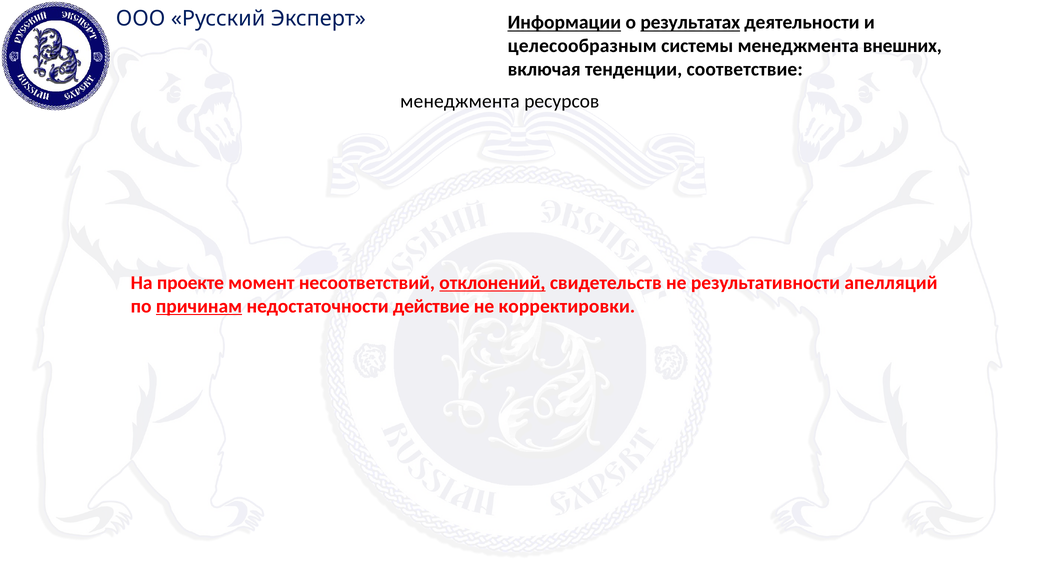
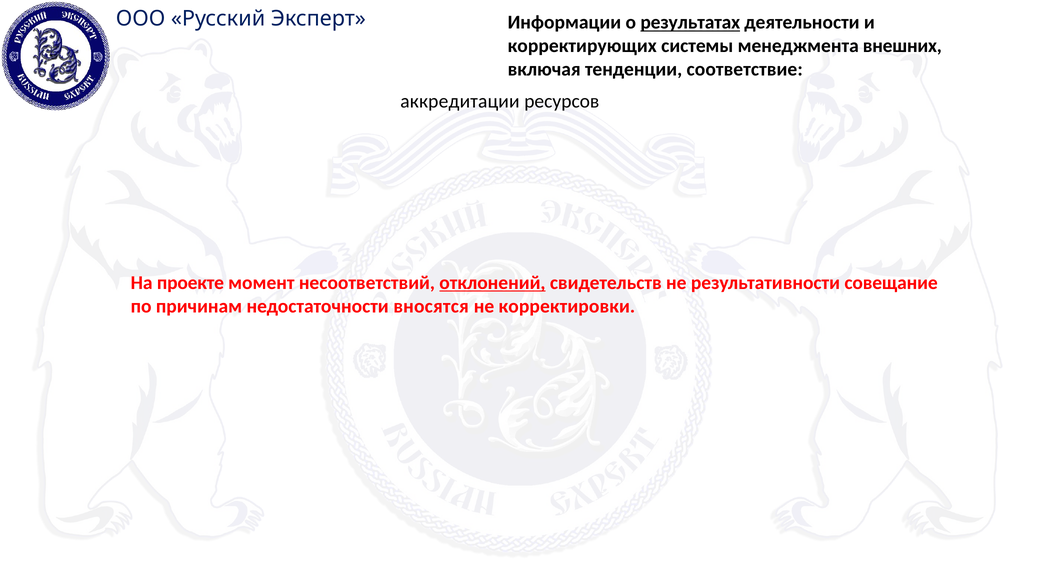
Информации underline: present -> none
целесообразным: целесообразным -> корректирующих
менеджмента at (460, 101): менеджмента -> аккредитации
апелляций: апелляций -> совещание
причинам underline: present -> none
действие: действие -> вносятся
